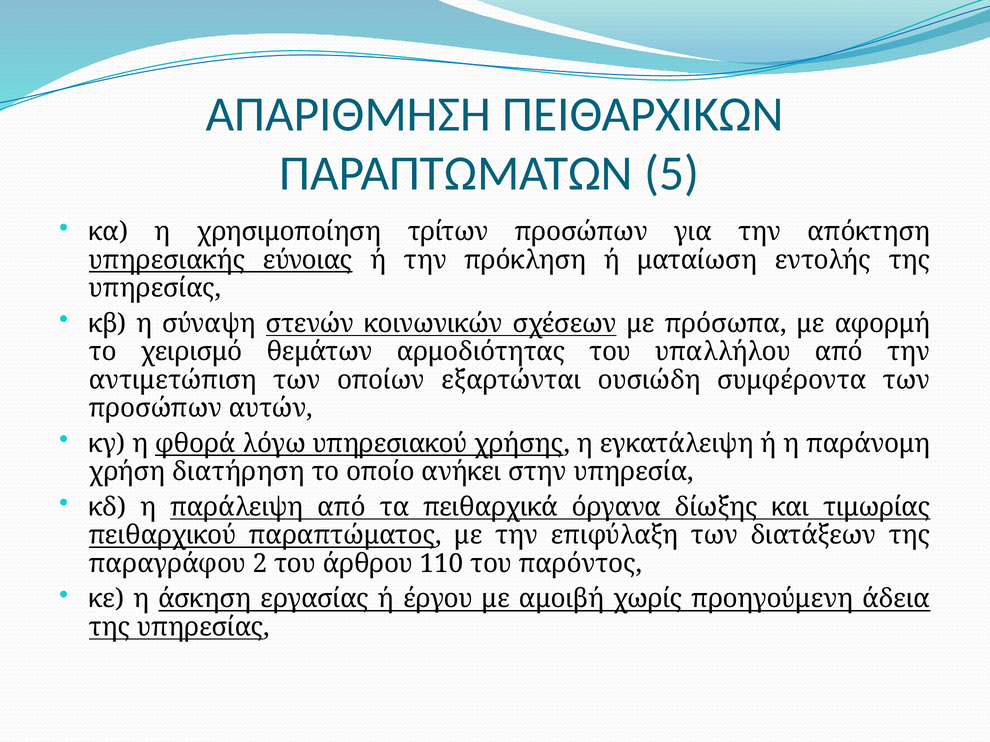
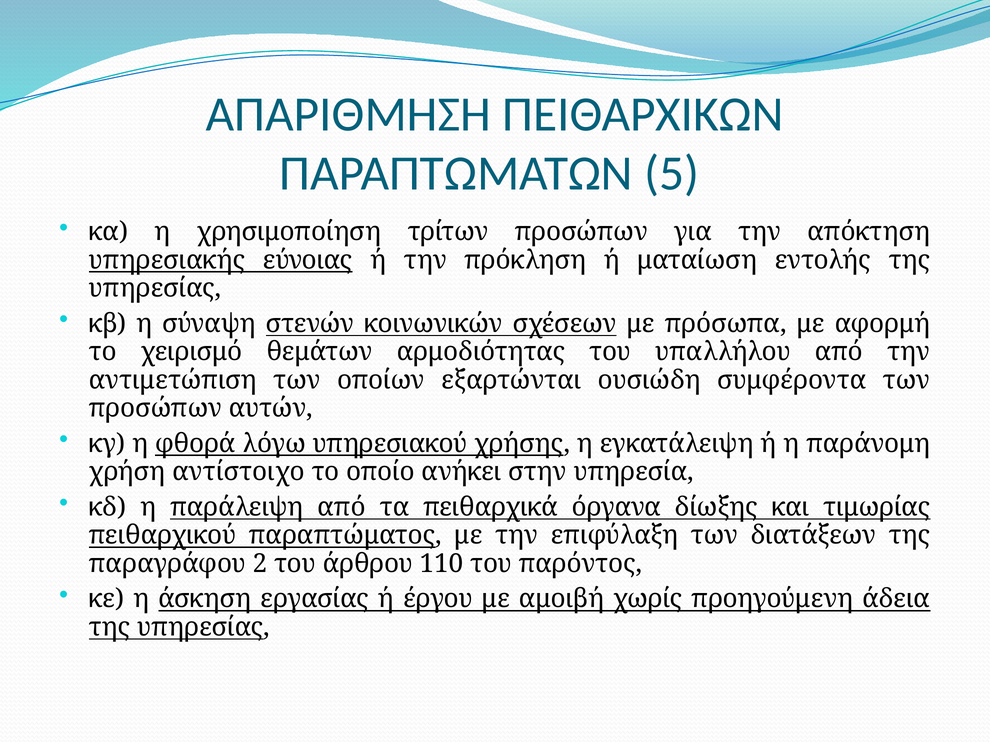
διατήρηση: διατήρηση -> αντίστοιχο
